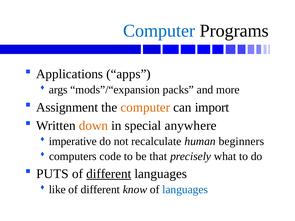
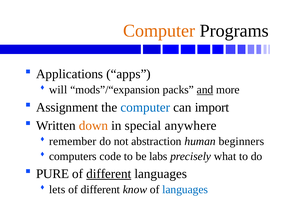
Computer at (159, 31) colour: blue -> orange
args: args -> will
and underline: none -> present
computer at (145, 107) colour: orange -> blue
imperative: imperative -> remember
recalculate: recalculate -> abstraction
that: that -> labs
PUTS: PUTS -> PURE
like: like -> lets
